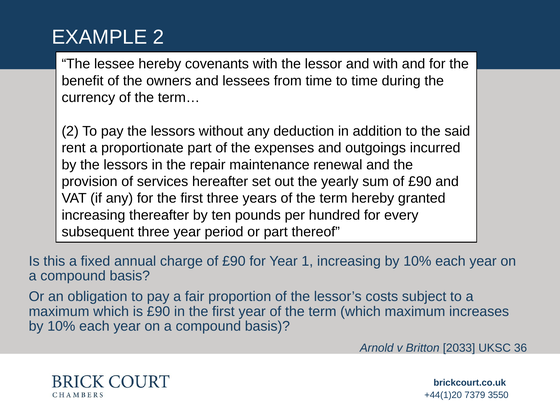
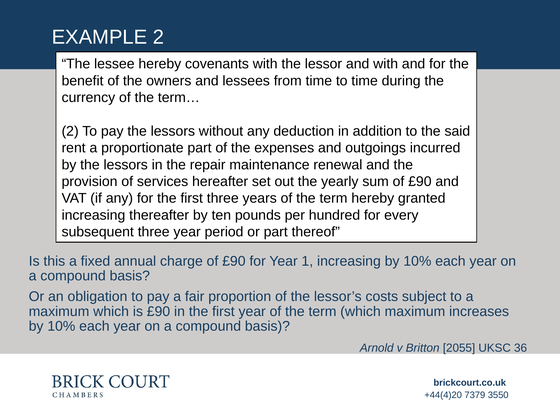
2033: 2033 -> 2055
+44(1)20: +44(1)20 -> +44(4)20
